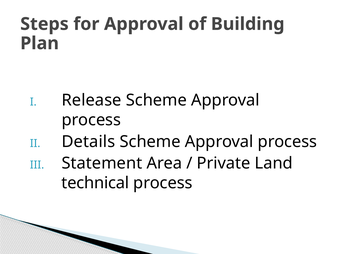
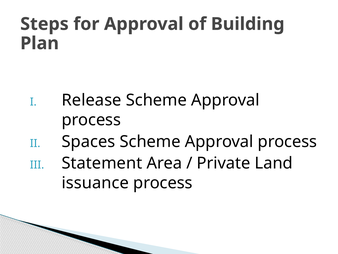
Details: Details -> Spaces
technical: technical -> issuance
